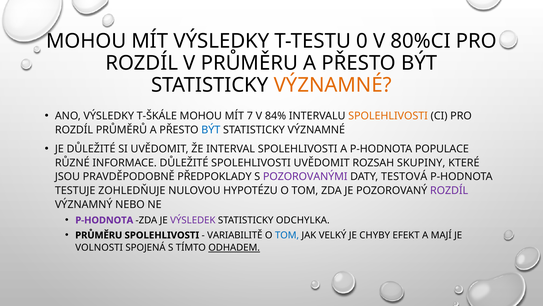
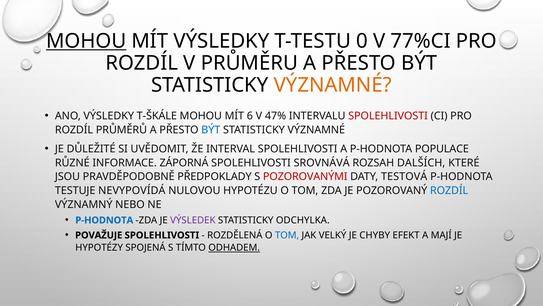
MOHOU at (86, 41) underline: none -> present
80%CI: 80%CI -> 77%CI
7: 7 -> 6
84%: 84% -> 47%
SPOLEHLIVOSTI at (388, 116) colour: orange -> red
INFORMACE DŮLEŽITÉ: DŮLEŽITÉ -> ZÁPORNÁ
SPOLEHLIVOSTI UVĚDOMIT: UVĚDOMIT -> SROVNÁVÁ
SKUPINY: SKUPINY -> DALŠÍCH
POZOROVANÝMI colour: purple -> red
ZOHLEDŇUJE: ZOHLEDŇUJE -> NEVYPOVÍDÁ
ROZDÍL at (449, 190) colour: purple -> blue
P-HODNOTA at (104, 220) colour: purple -> blue
PRŮMĚRU at (99, 235): PRŮMĚRU -> POVAŽUJE
VARIABILITĚ: VARIABILITĚ -> ROZDĚLENÁ
VOLNOSTI: VOLNOSTI -> HYPOTÉZY
